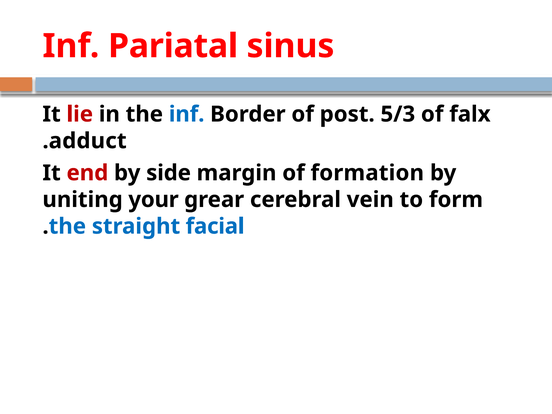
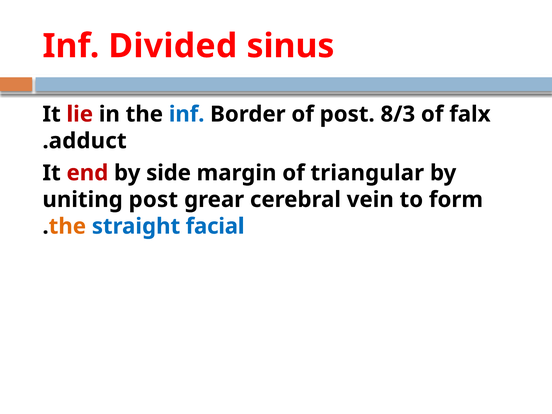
Pariatal: Pariatal -> Divided
5/3: 5/3 -> 8/3
formation: formation -> triangular
uniting your: your -> post
the at (67, 226) colour: blue -> orange
